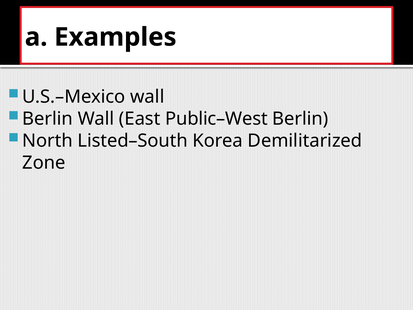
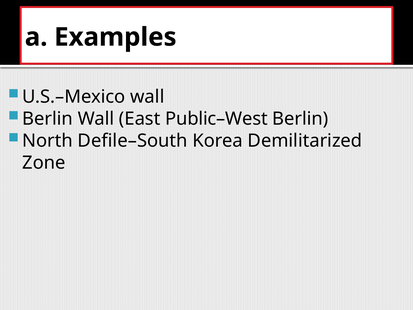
Listed–South: Listed–South -> Defile–South
